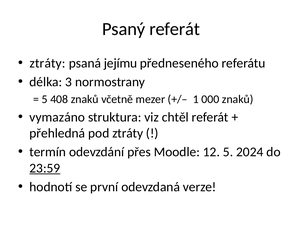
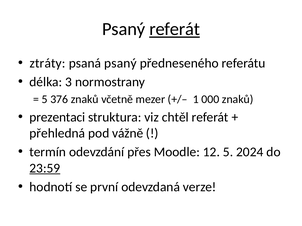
referát at (175, 29) underline: none -> present
psaná jejímu: jejímu -> psaný
408: 408 -> 376
vymazáno: vymazáno -> prezentaci
pod ztráty: ztráty -> vážně
